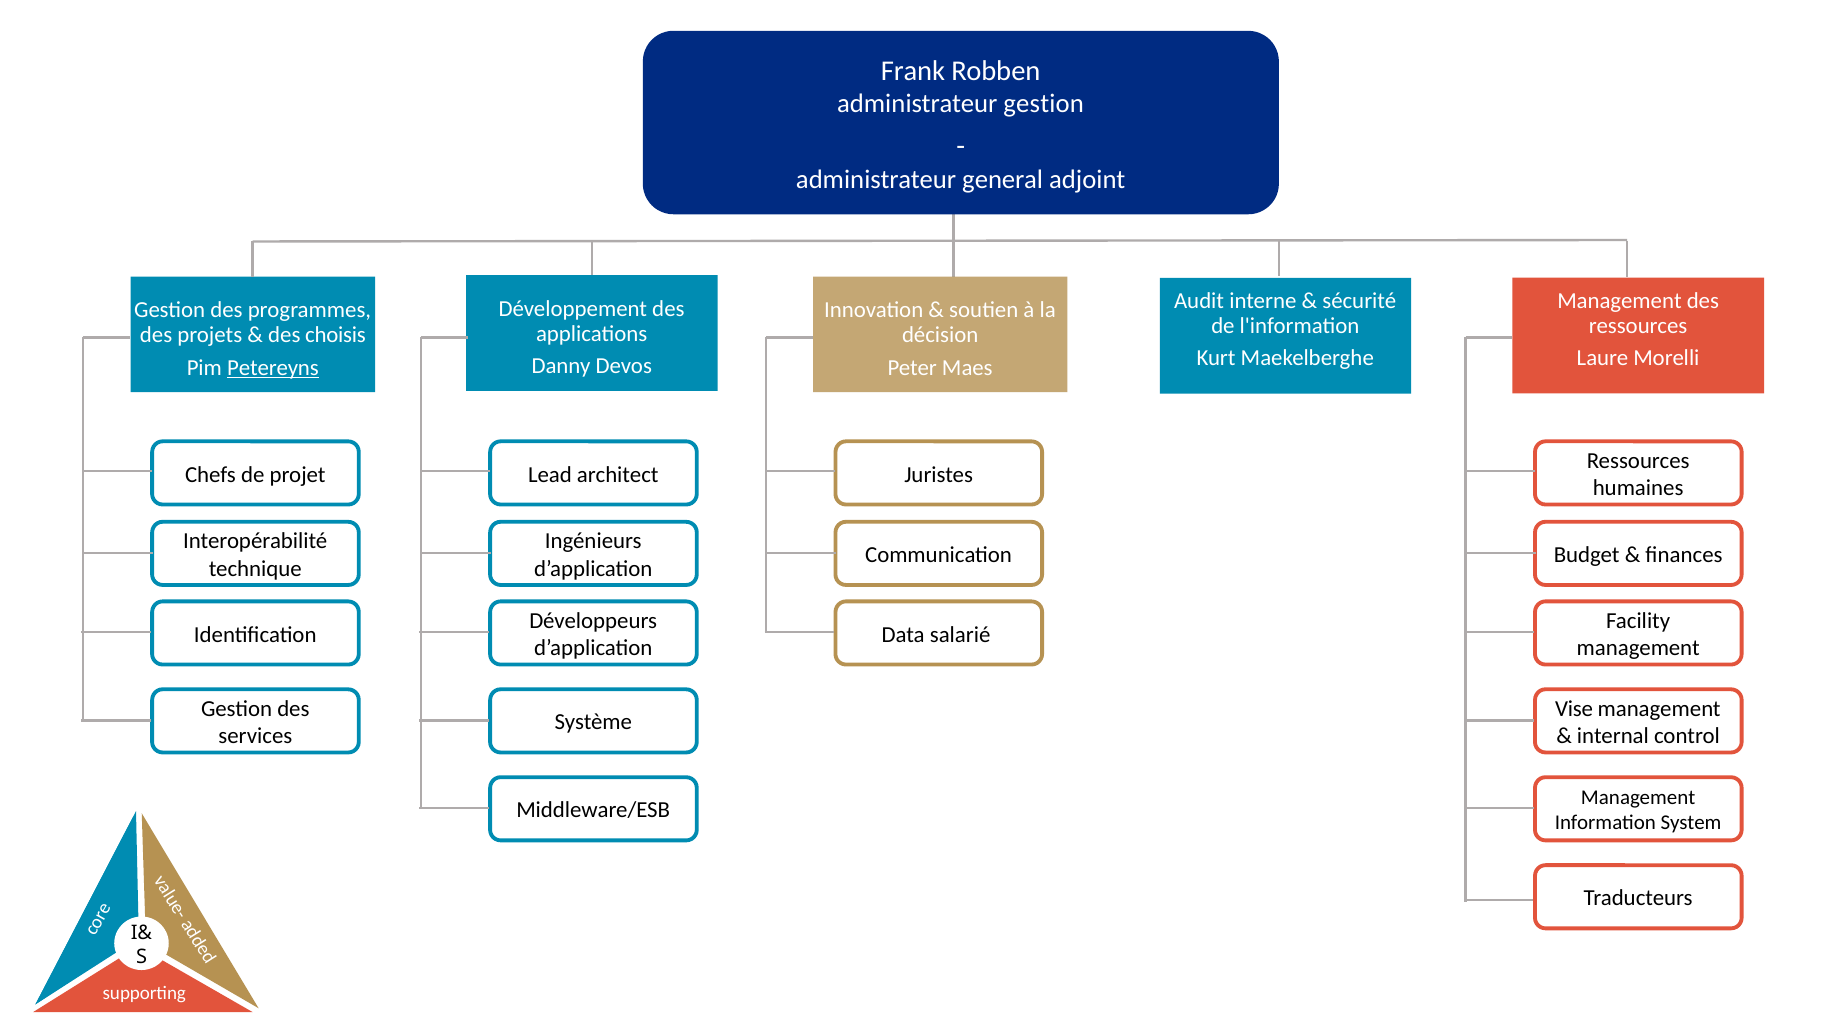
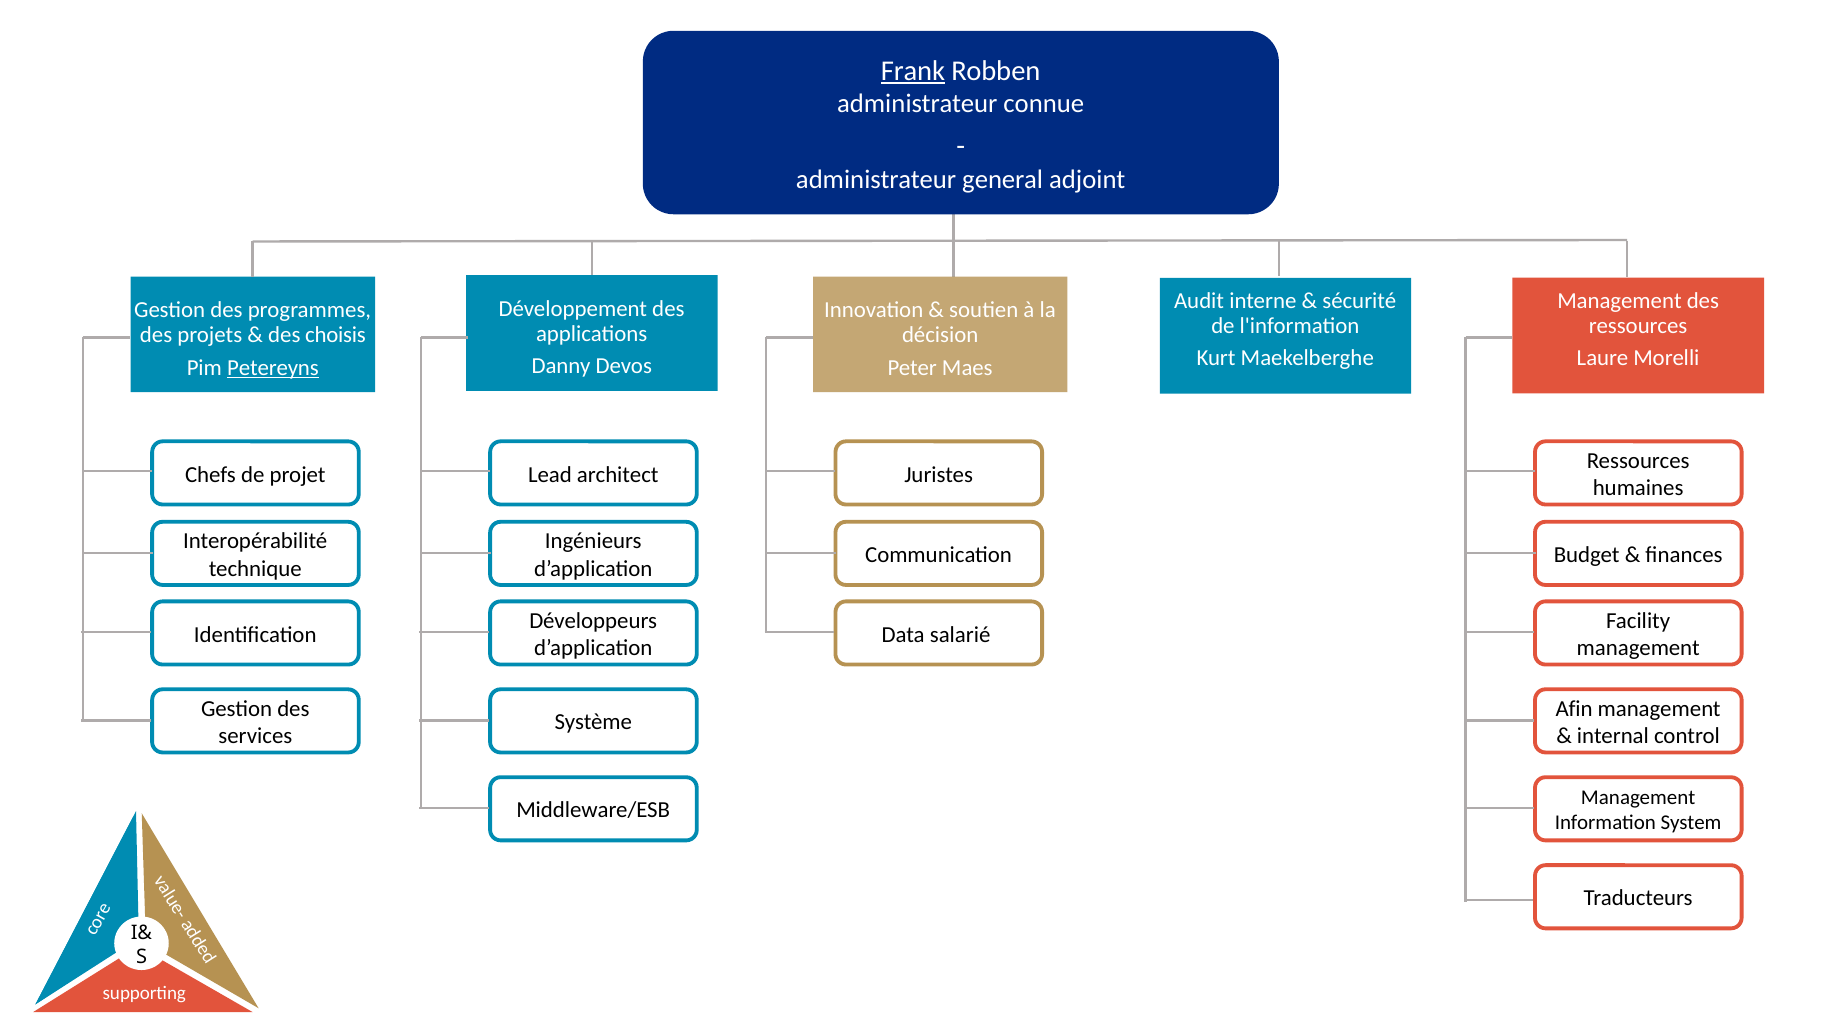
Frank underline: none -> present
administrateur gestion: gestion -> connue
Vise: Vise -> Afin
